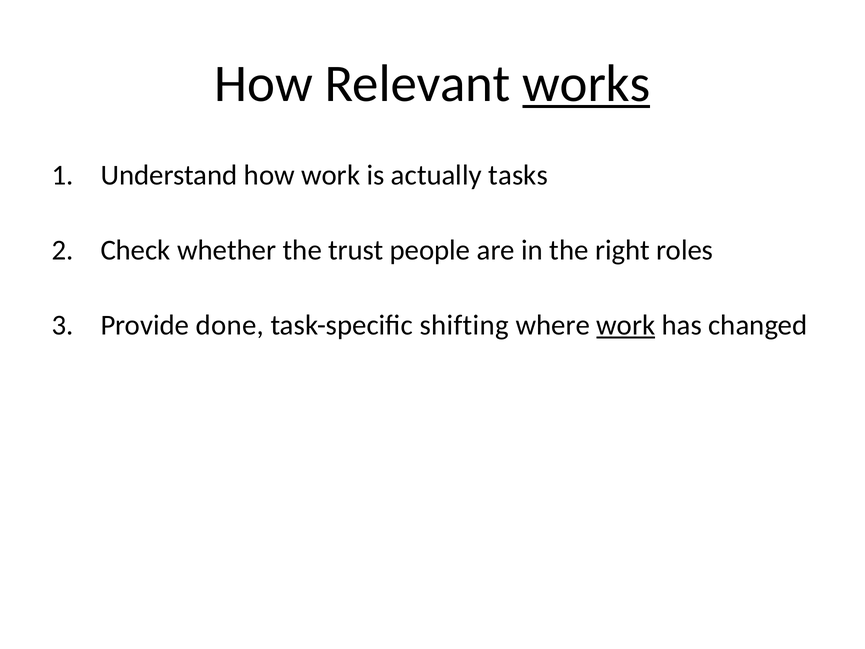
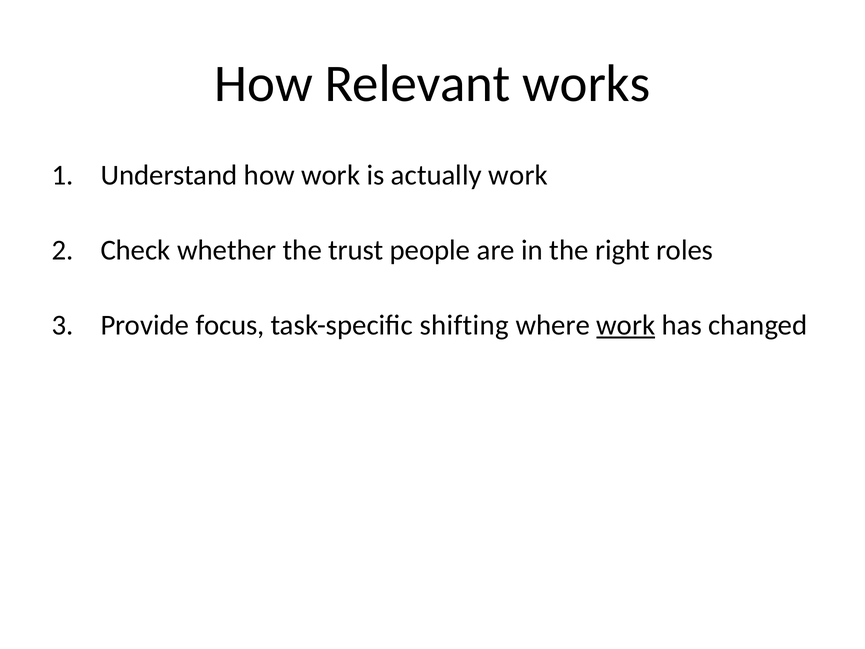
works underline: present -> none
actually tasks: tasks -> work
done: done -> focus
